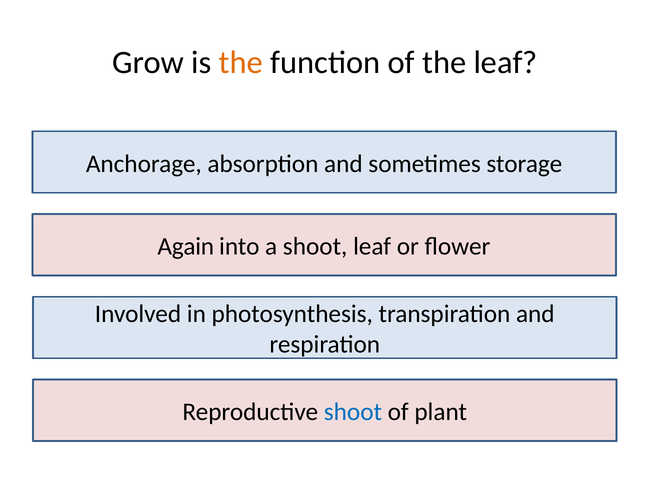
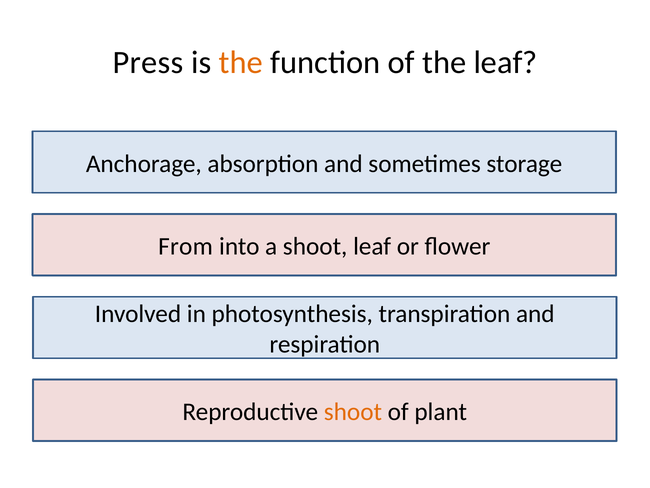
Grow: Grow -> Press
Again: Again -> From
shoot at (353, 412) colour: blue -> orange
